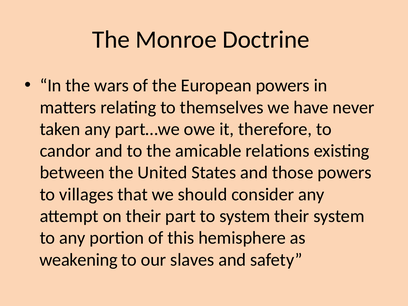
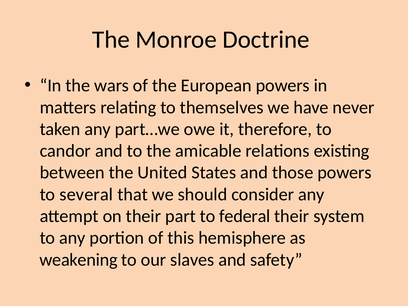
villages: villages -> several
to system: system -> federal
